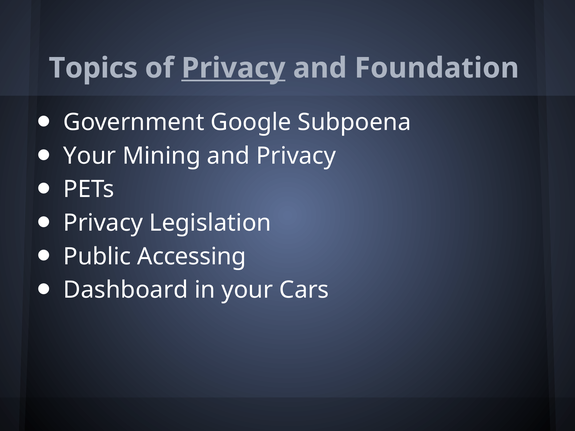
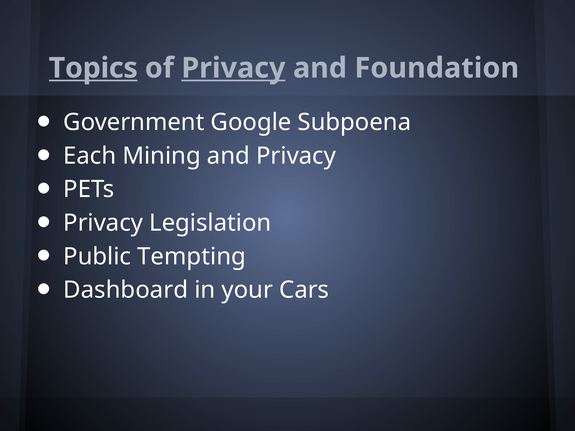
Topics underline: none -> present
Your at (90, 156): Your -> Each
Accessing: Accessing -> Tempting
